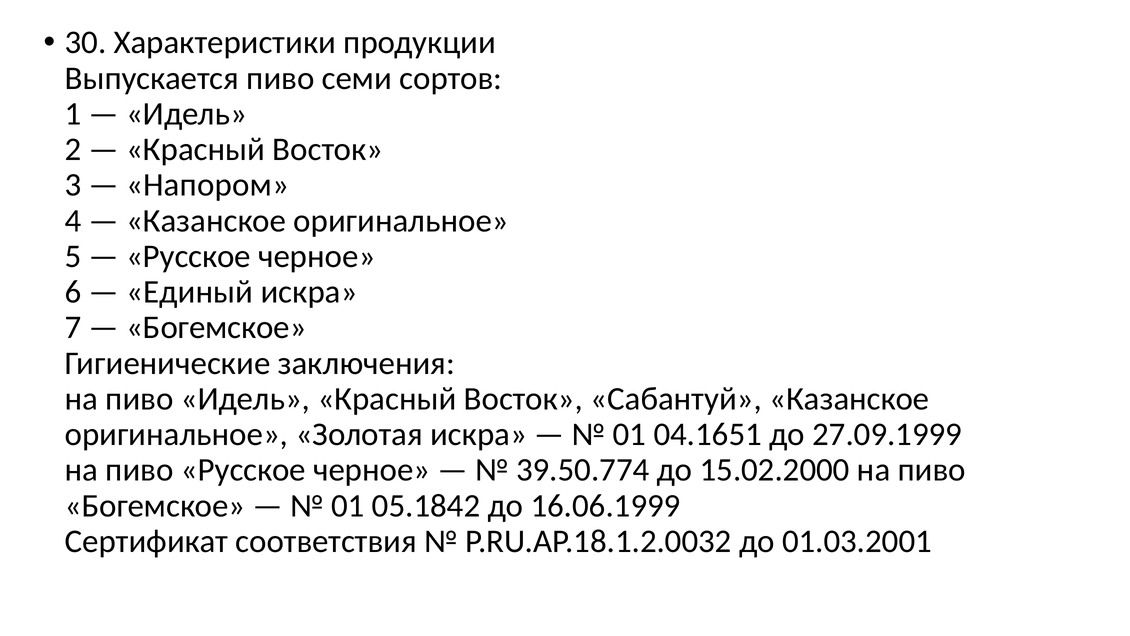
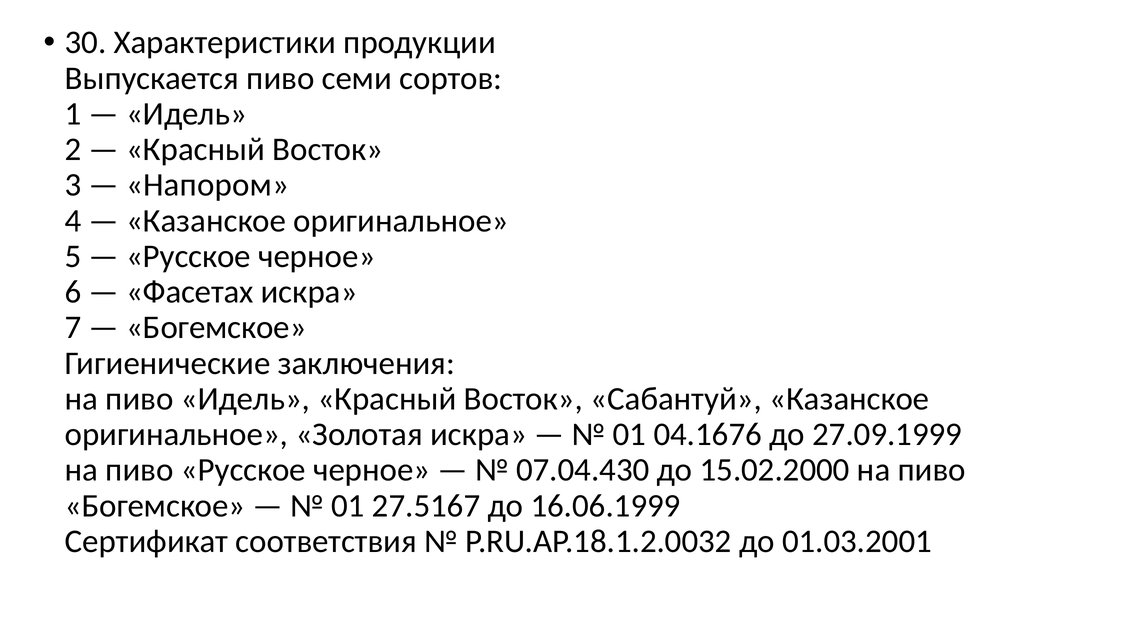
Единый: Единый -> Фасетах
04.1651: 04.1651 -> 04.1676
39.50.774: 39.50.774 -> 07.04.430
05.1842: 05.1842 -> 27.5167
